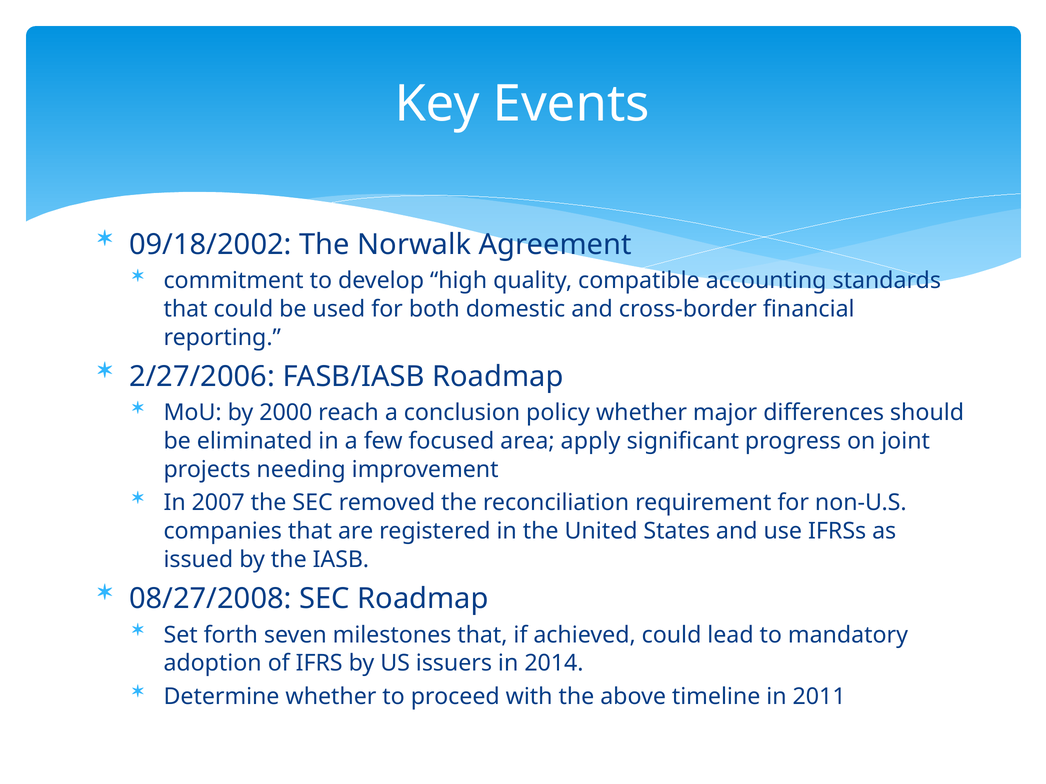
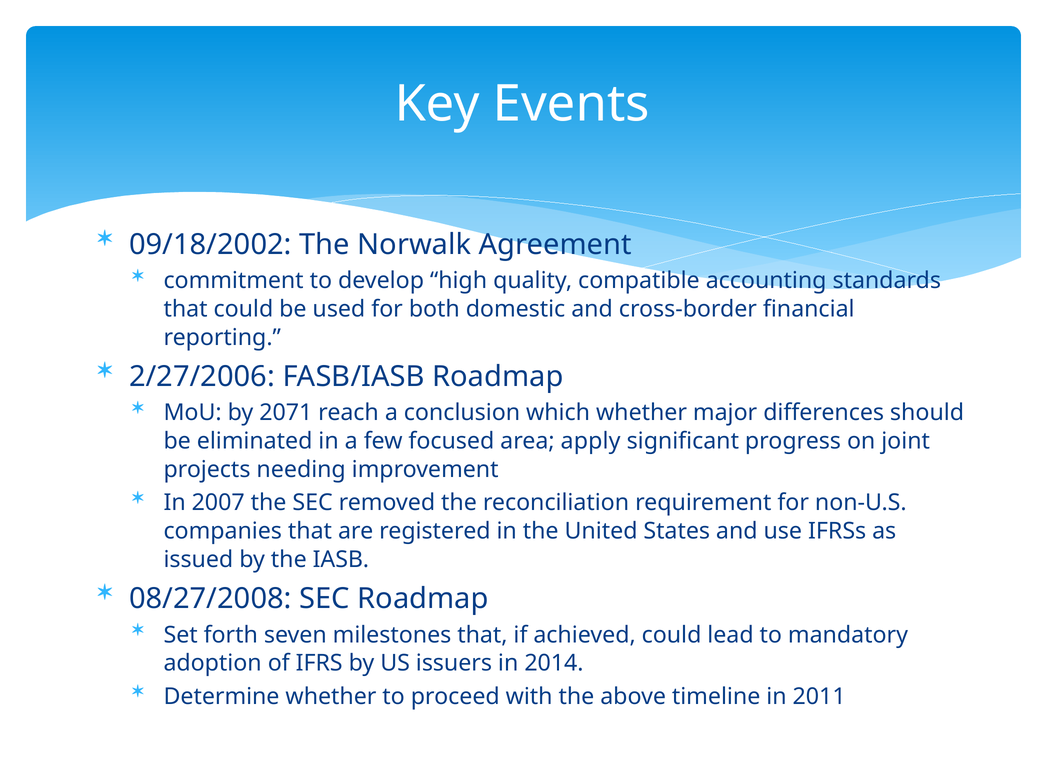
2000: 2000 -> 2071
policy: policy -> which
